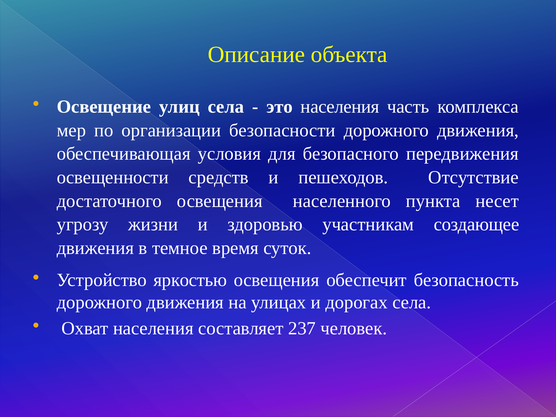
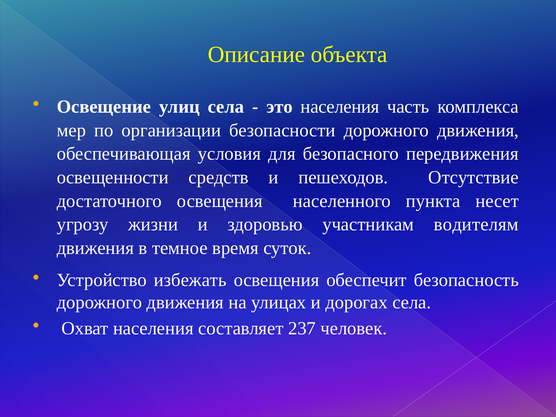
создающее: создающее -> водителям
яркостью: яркостью -> избежать
